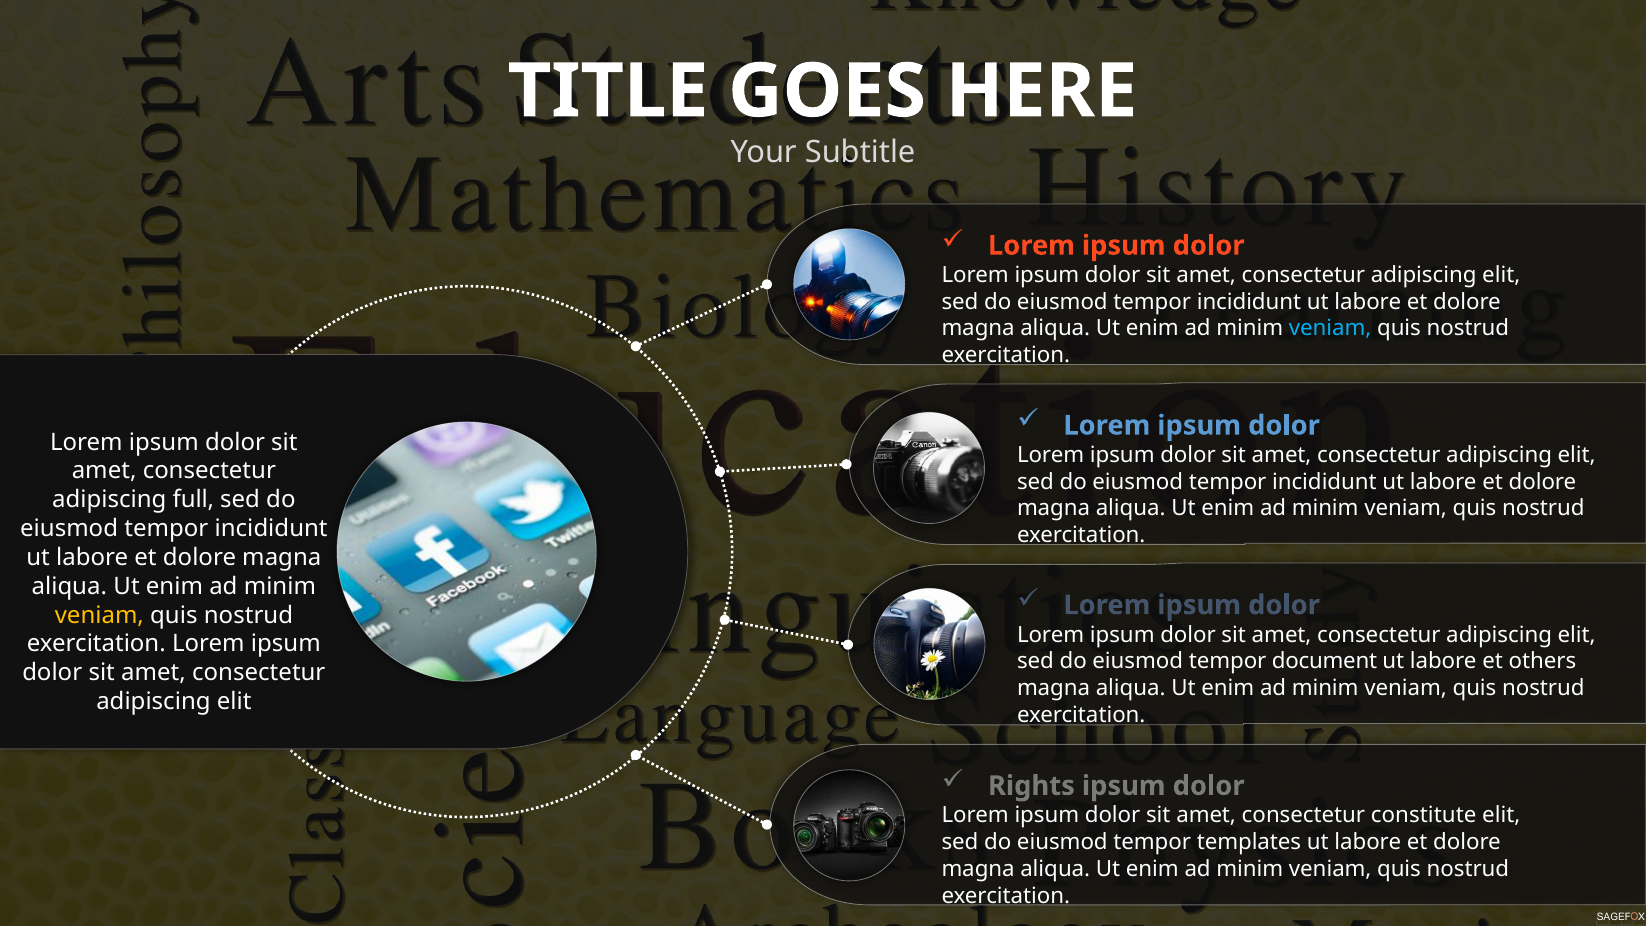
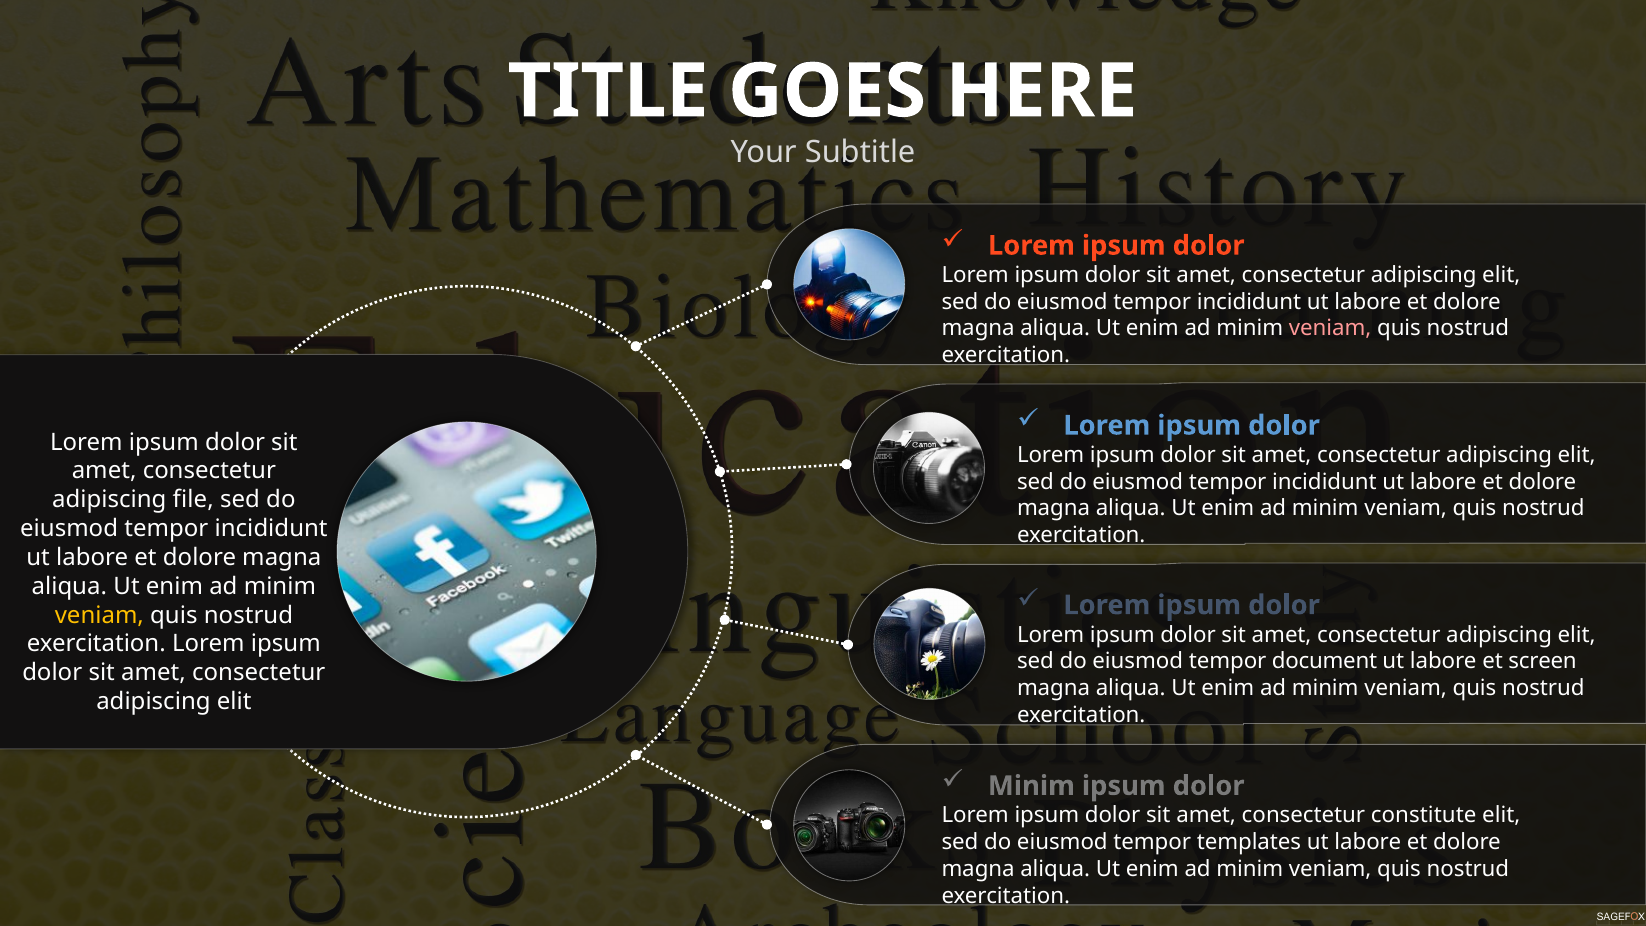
veniam at (1330, 329) colour: light blue -> pink
full: full -> file
others: others -> screen
Rights at (1031, 786): Rights -> Minim
